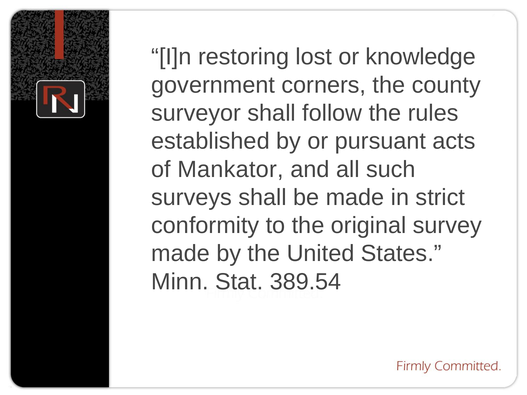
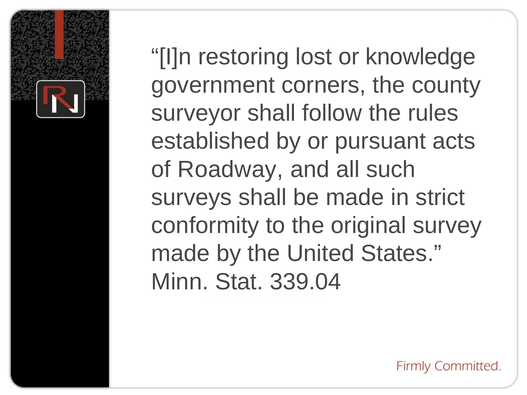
Mankator: Mankator -> Roadway
389.54: 389.54 -> 339.04
